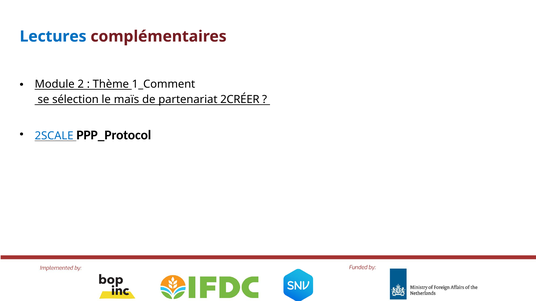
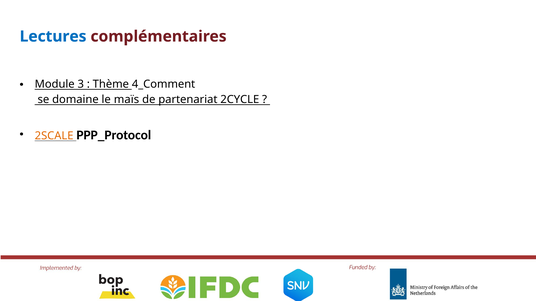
2: 2 -> 3
1_Comment: 1_Comment -> 4_Comment
sélection: sélection -> domaine
2CRÉER: 2CRÉER -> 2CYCLE
2SCALE colour: blue -> orange
